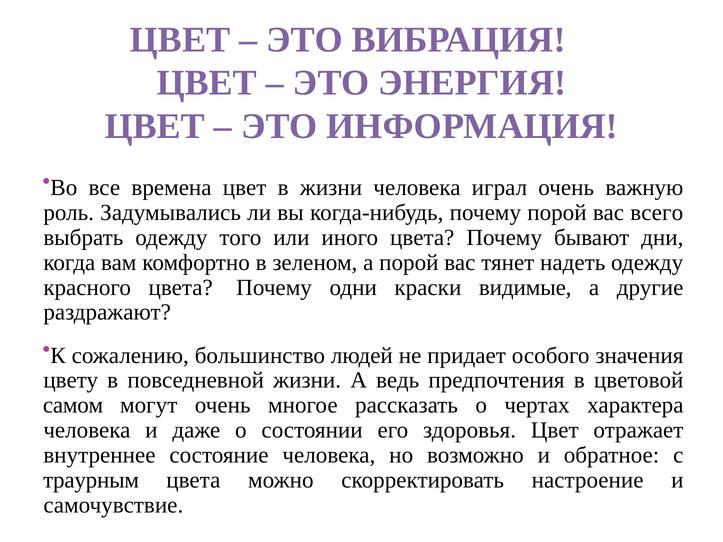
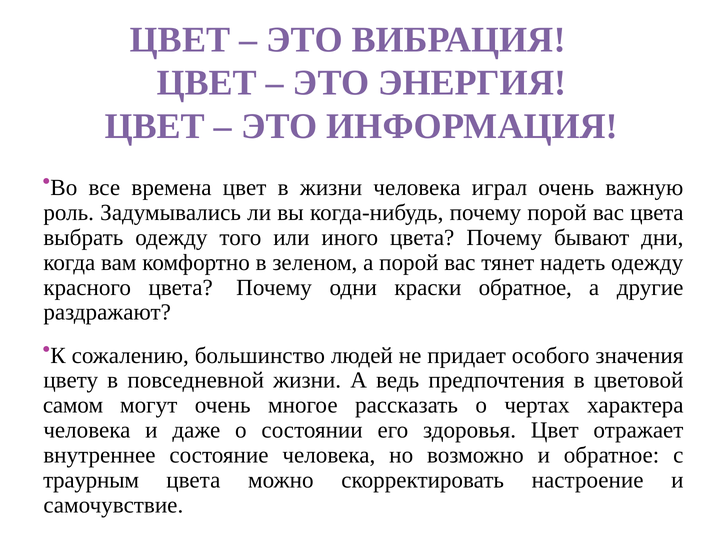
вас всего: всего -> цвета
краски видимые: видимые -> обратное
